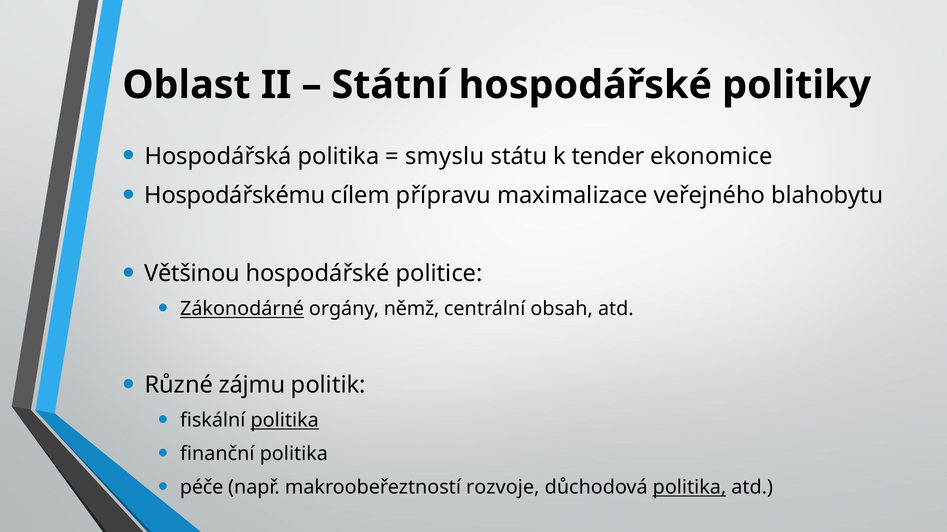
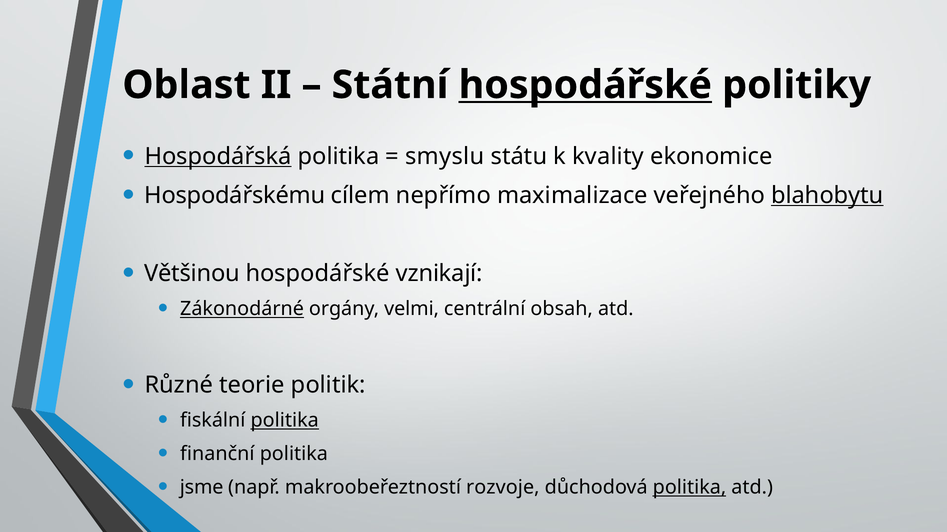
hospodářské at (585, 85) underline: none -> present
Hospodářská underline: none -> present
tender: tender -> kvality
přípravu: přípravu -> nepřímo
blahobytu underline: none -> present
politice: politice -> vznikají
němž: němž -> velmi
zájmu: zájmu -> teorie
péče: péče -> jsme
